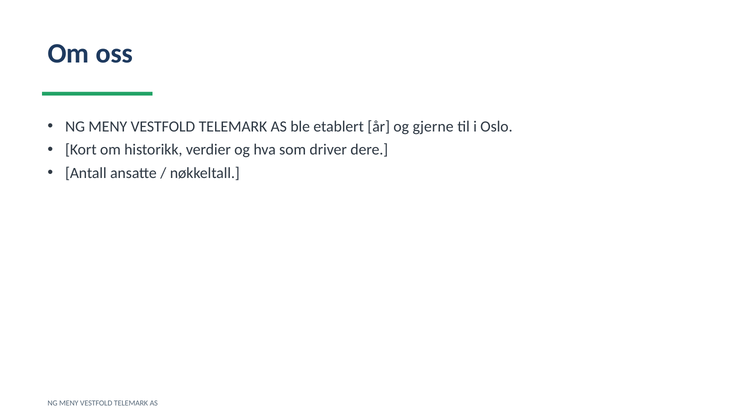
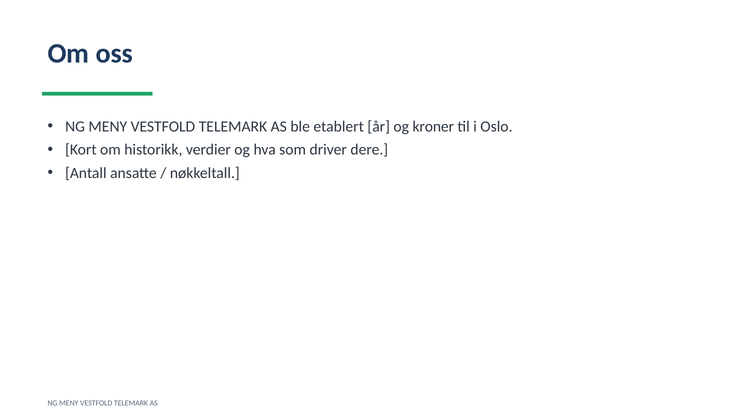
gjerne: gjerne -> kroner
